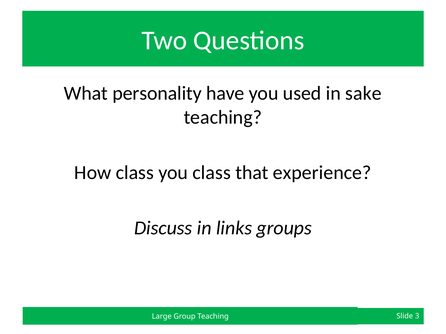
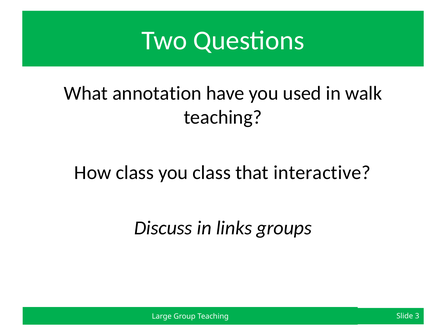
personality: personality -> annotation
sake: sake -> walk
experience: experience -> interactive
